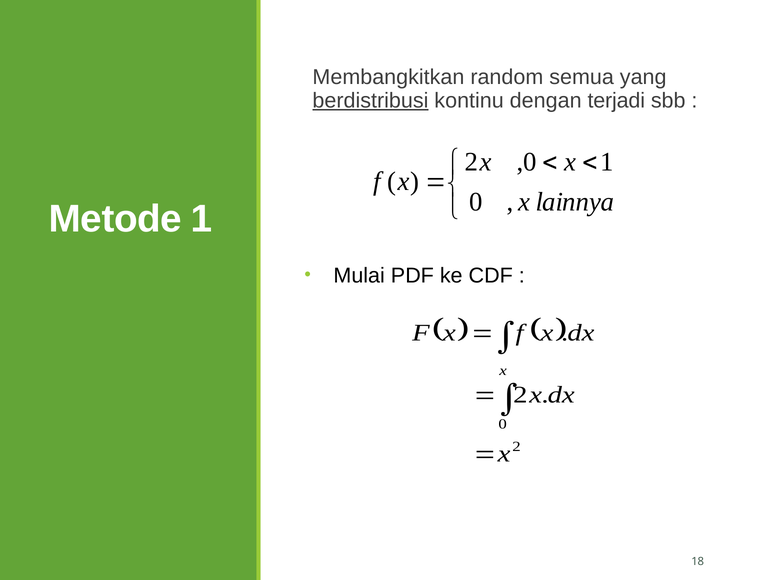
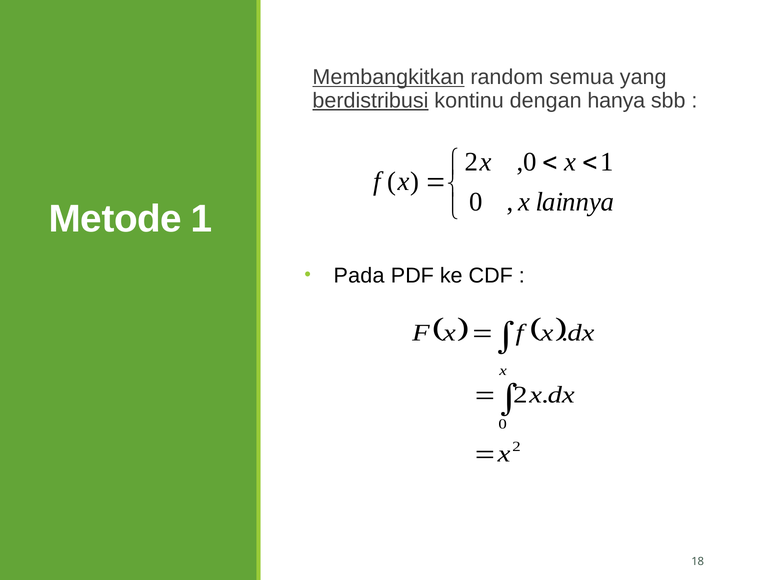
Membangkitkan underline: none -> present
terjadi: terjadi -> hanya
Mulai: Mulai -> Pada
